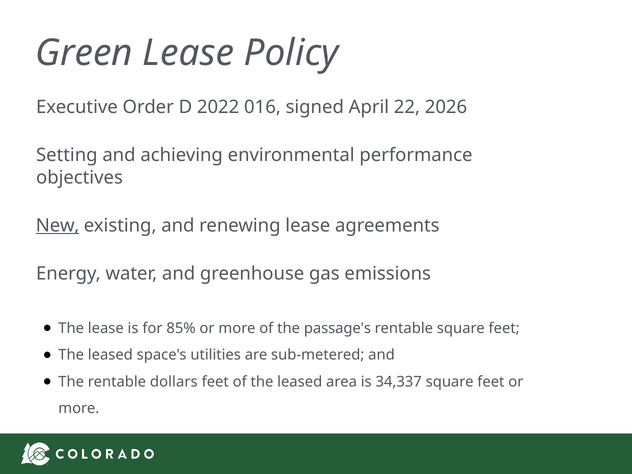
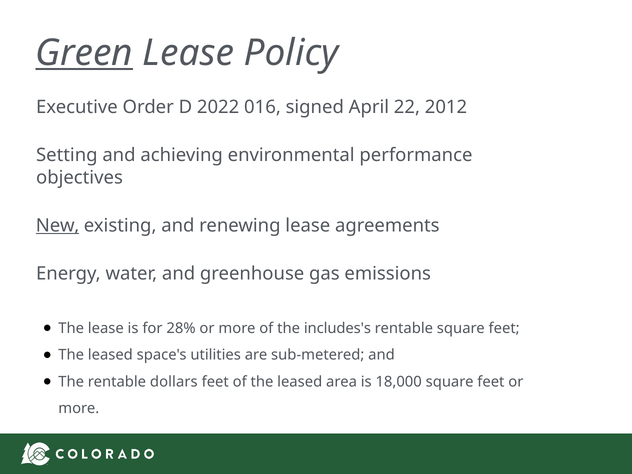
Green underline: none -> present
2026: 2026 -> 2012
85%: 85% -> 28%
passage's: passage's -> includes's
34,337: 34,337 -> 18,000
